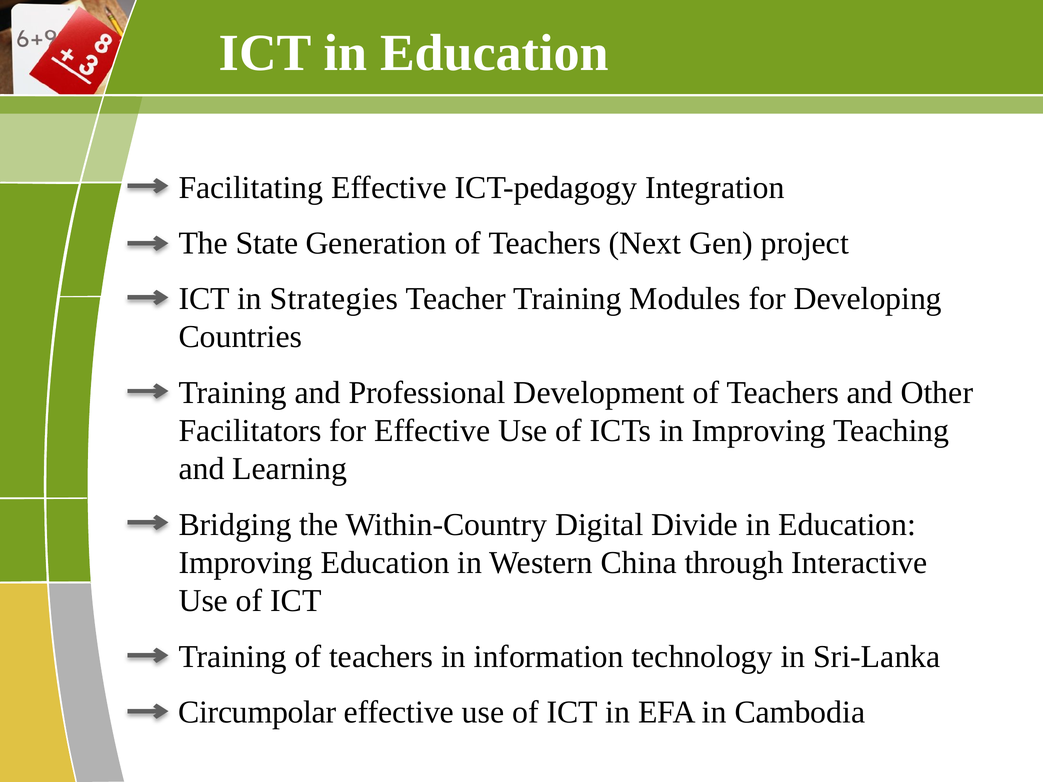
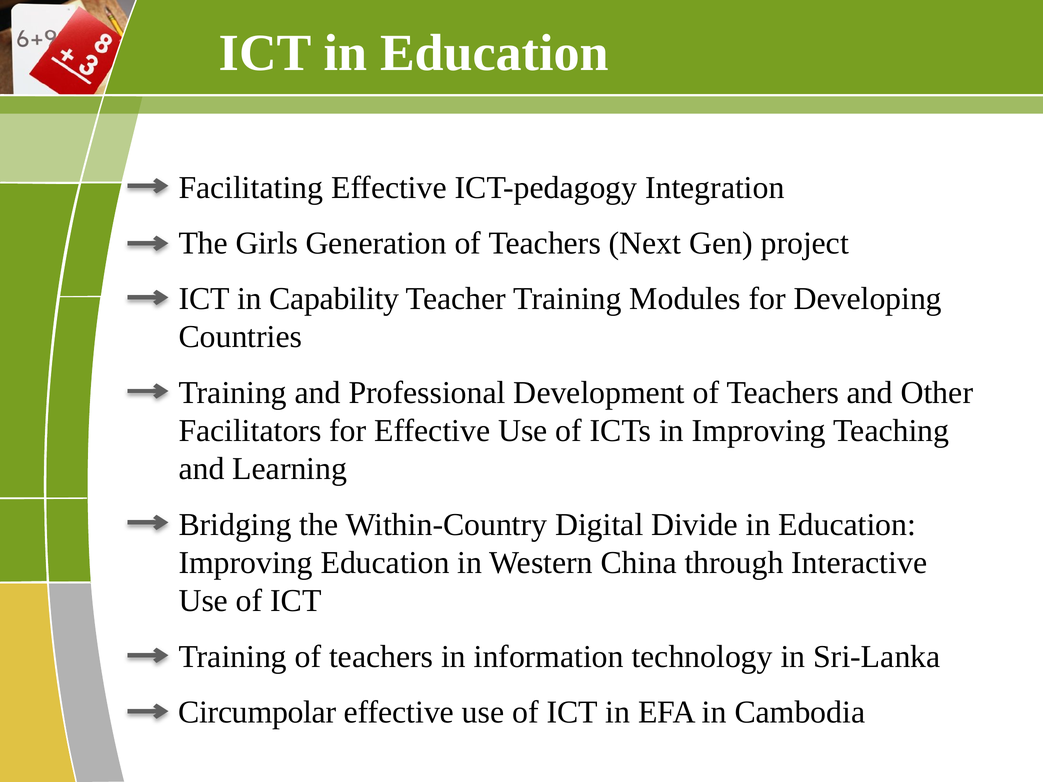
State: State -> Girls
Strategies: Strategies -> Capability
